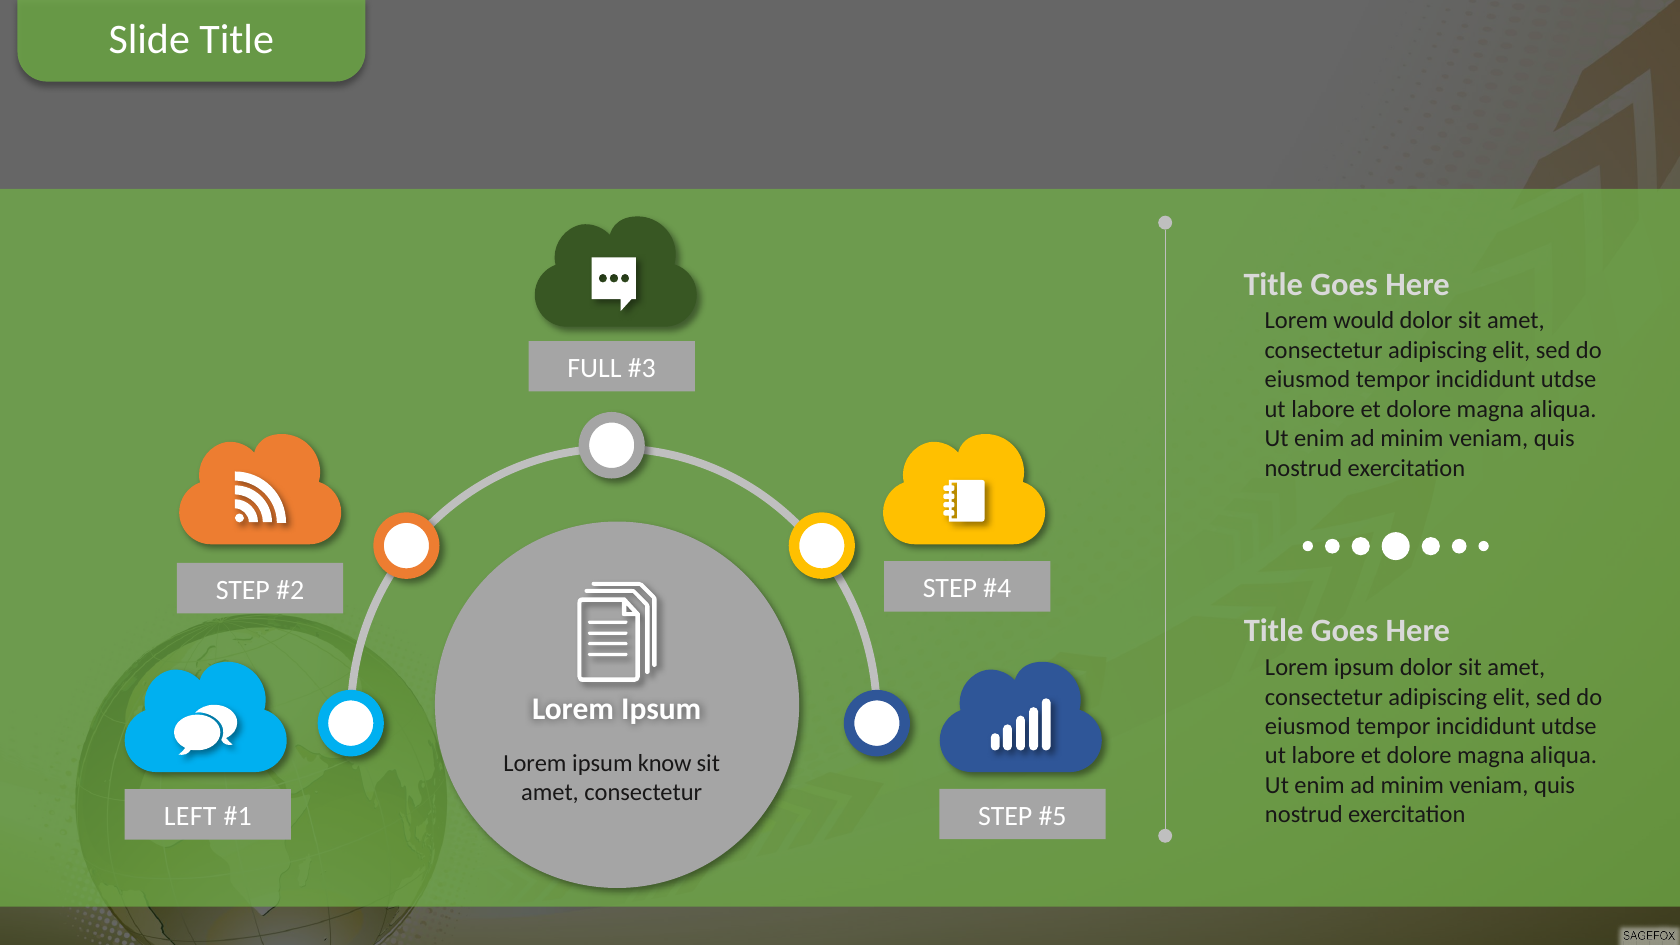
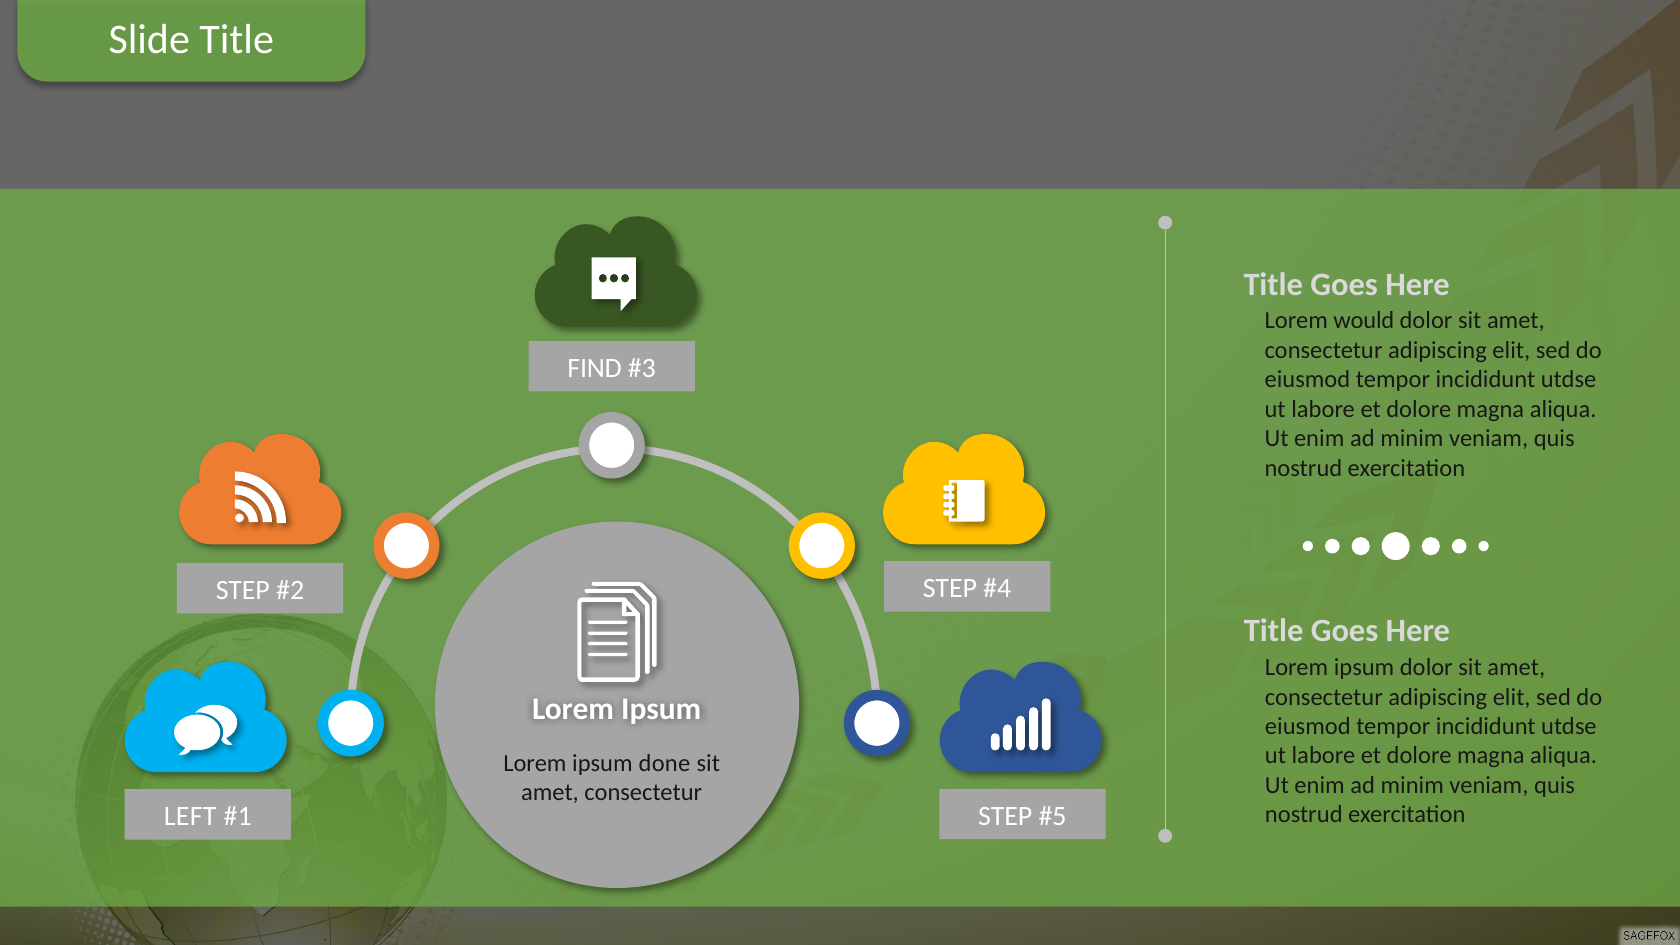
FULL: FULL -> FIND
know: know -> done
